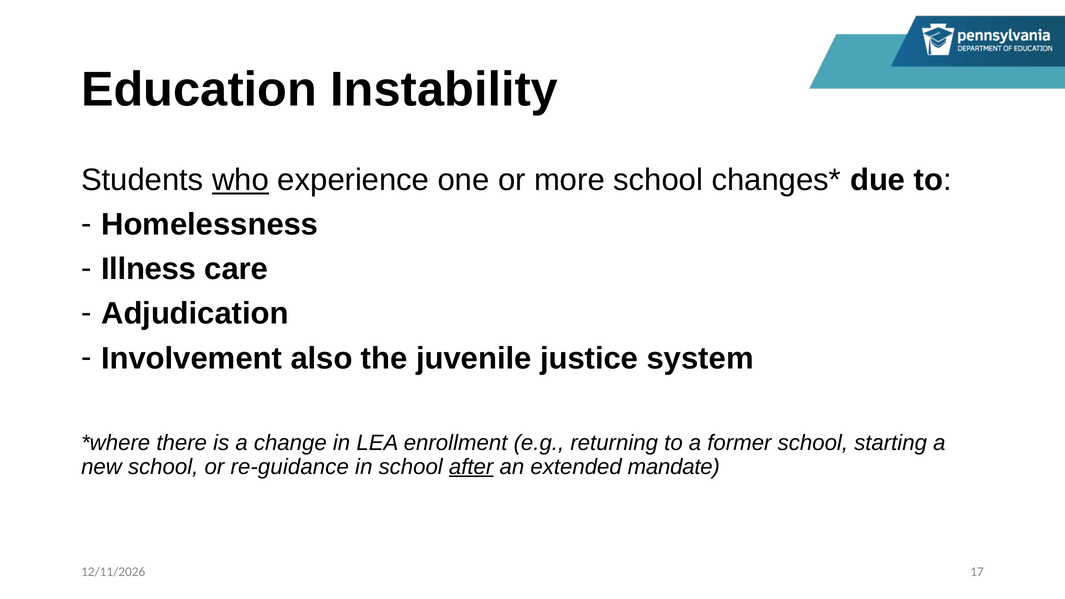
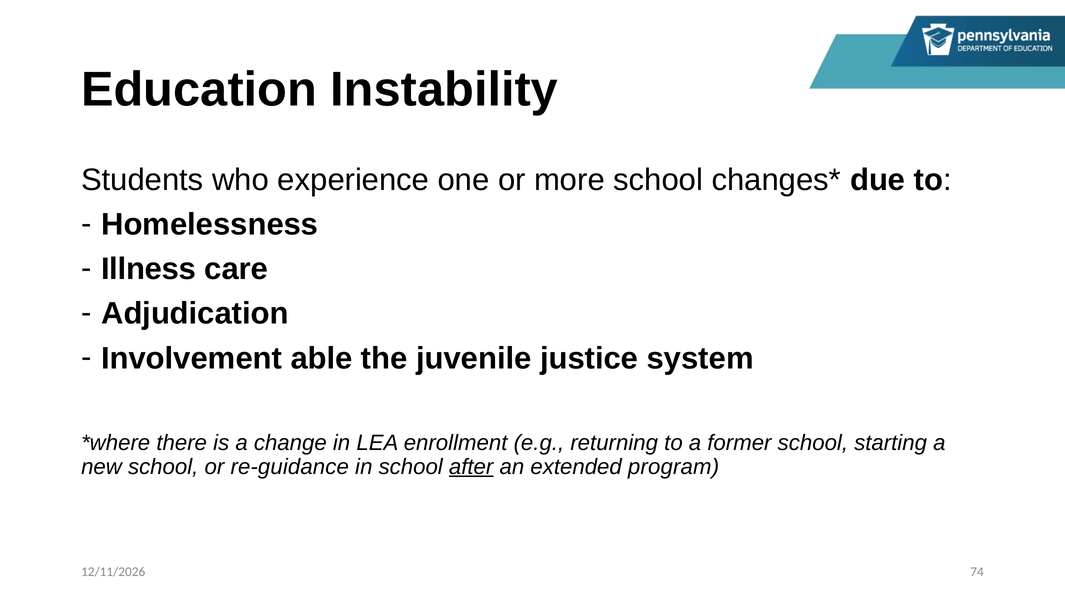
who underline: present -> none
also: also -> able
mandate: mandate -> program
17: 17 -> 74
